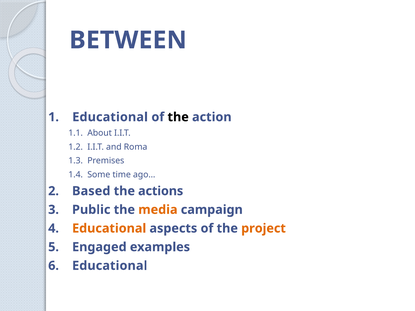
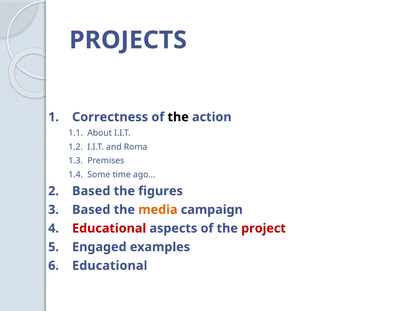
BETWEEN: BETWEEN -> PROJECTS
1 Educational: Educational -> Correctness
actions: actions -> figures
3 Public: Public -> Based
Educational at (109, 229) colour: orange -> red
project colour: orange -> red
